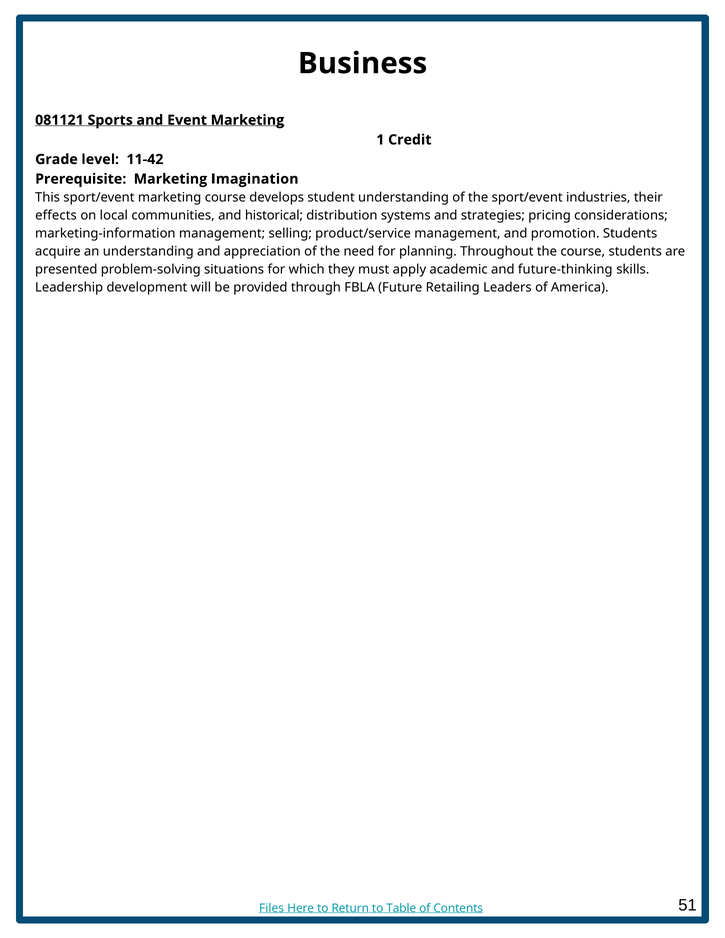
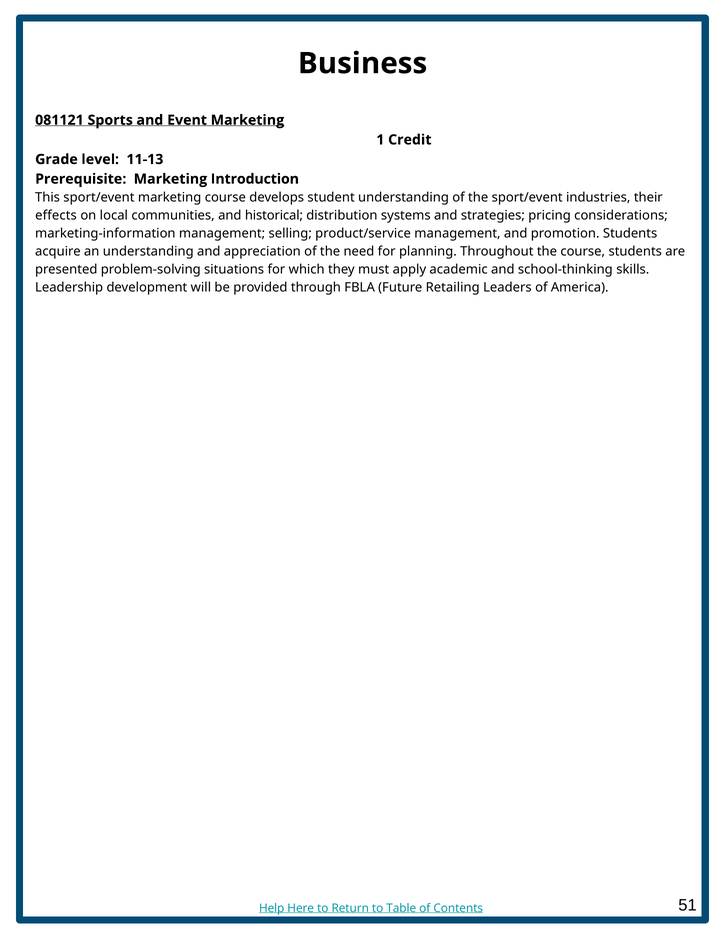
11-42: 11-42 -> 11-13
Imagination: Imagination -> Introduction
future-thinking: future-thinking -> school-thinking
Files: Files -> Help
